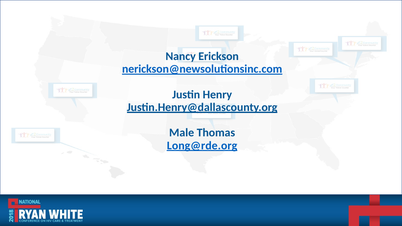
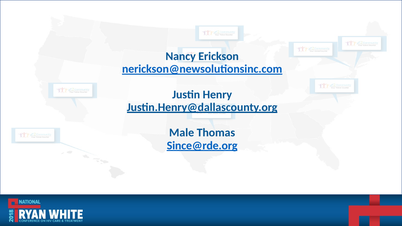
Long@rde.org: Long@rde.org -> Since@rde.org
